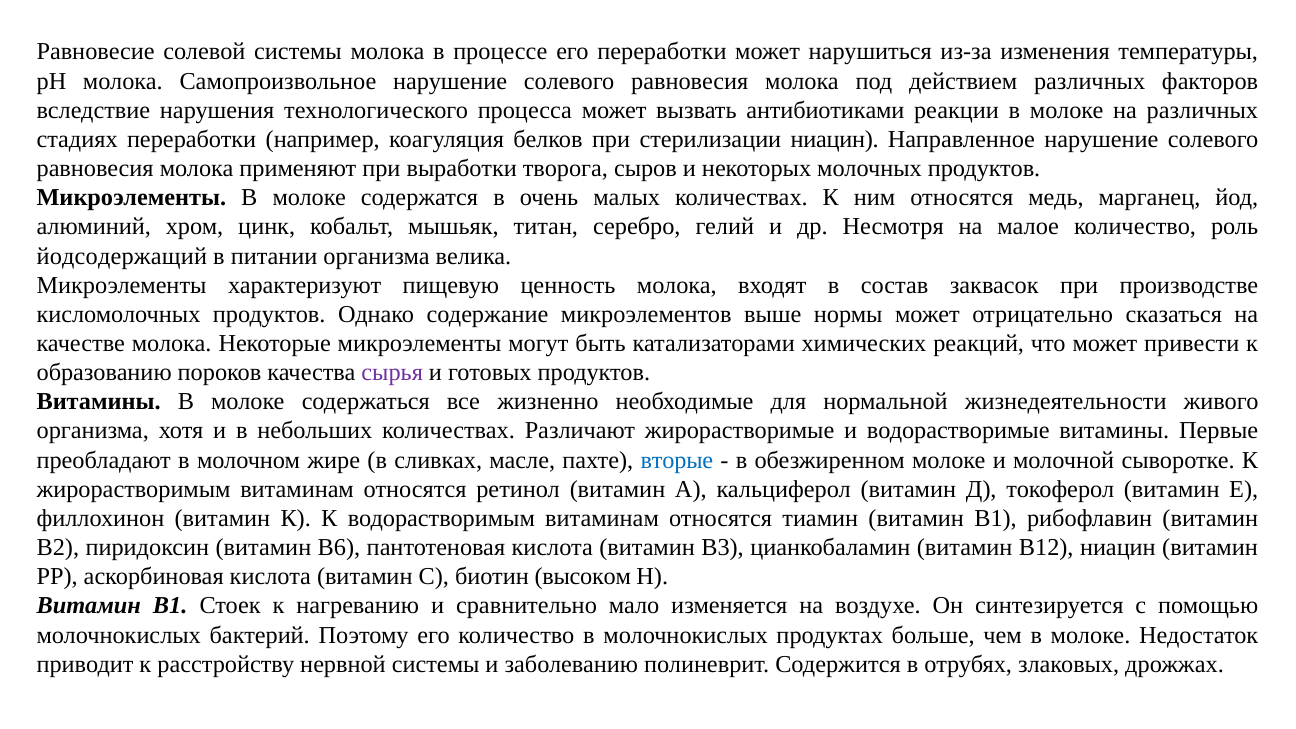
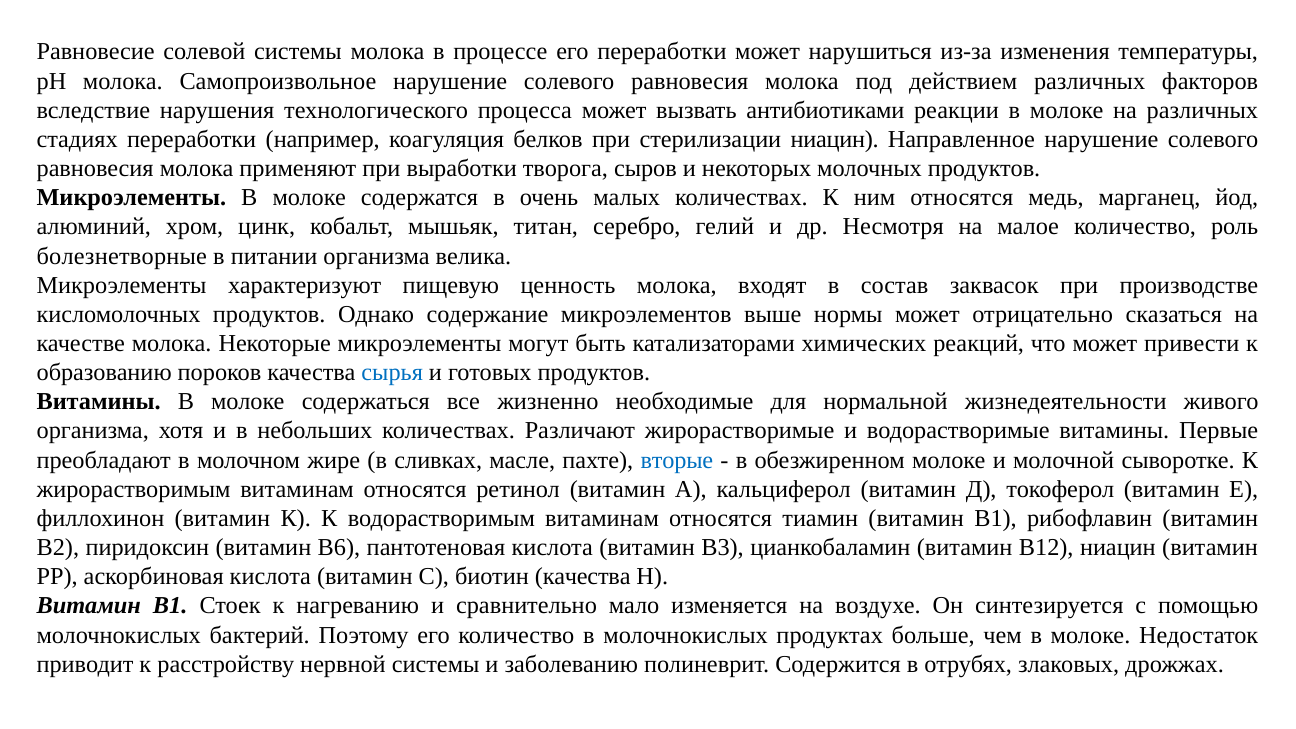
йодсодержащий: йодсодержащий -> болезнетворные
сырья colour: purple -> blue
биотин высоком: высоком -> качества
